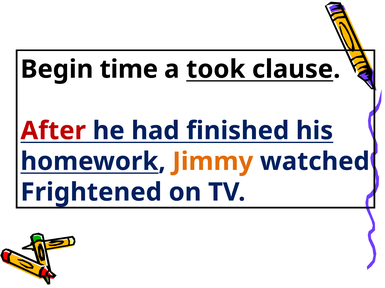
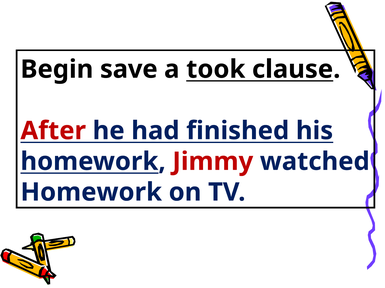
time: time -> save
Jimmy colour: orange -> red
Frightened at (91, 193): Frightened -> Homework
